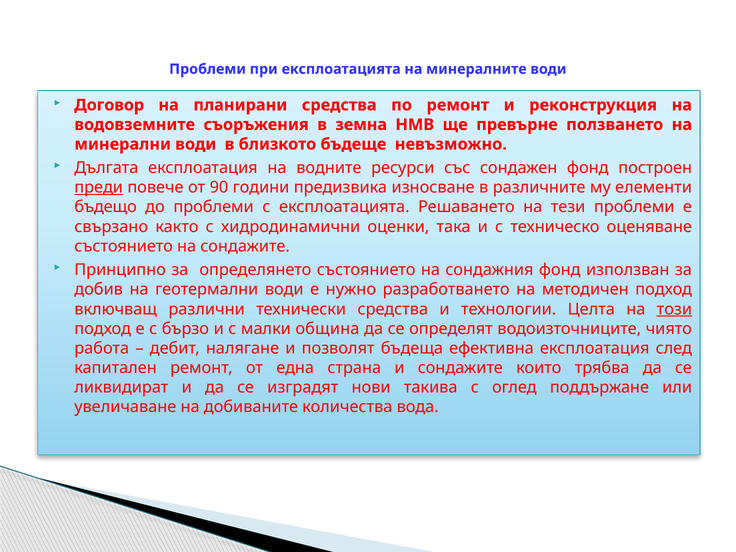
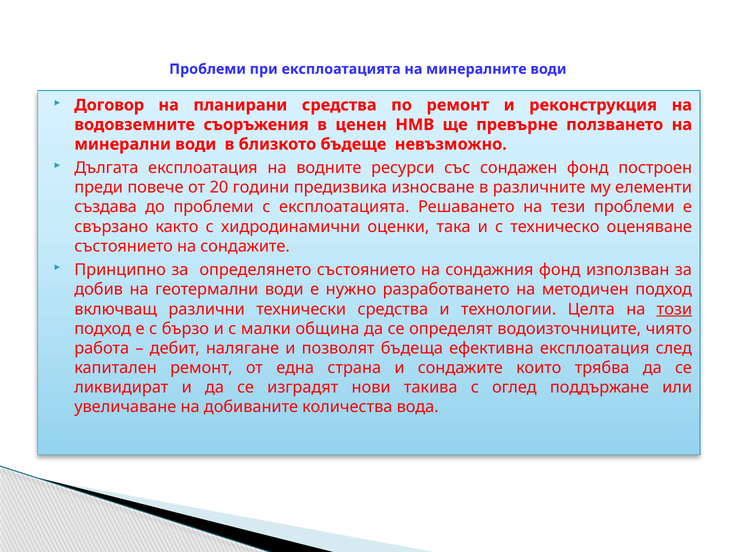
земна: земна -> ценен
преди underline: present -> none
90: 90 -> 20
бъдещо: бъдещо -> създава
